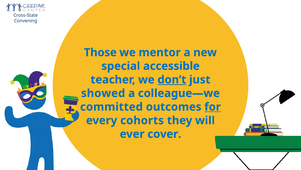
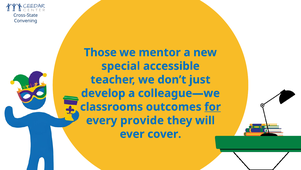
don’t underline: present -> none
showed: showed -> develop
committed: committed -> classrooms
cohorts: cohorts -> provide
